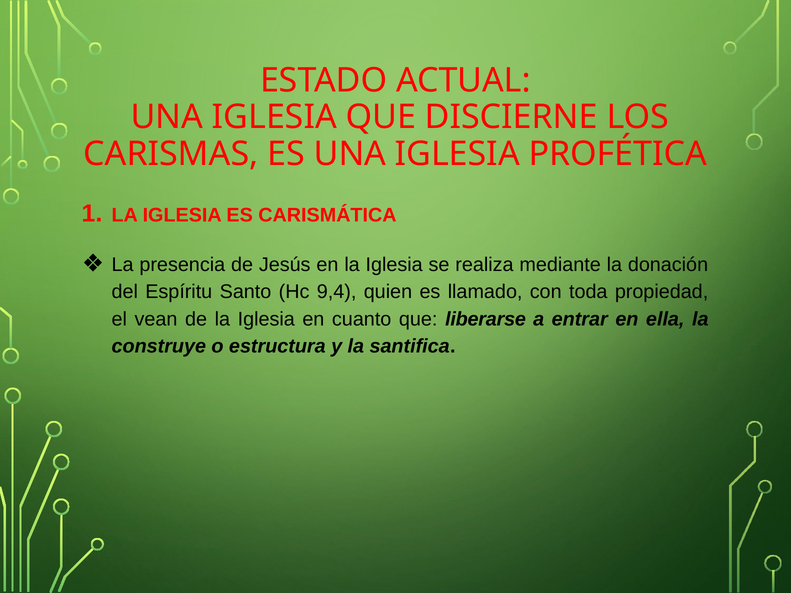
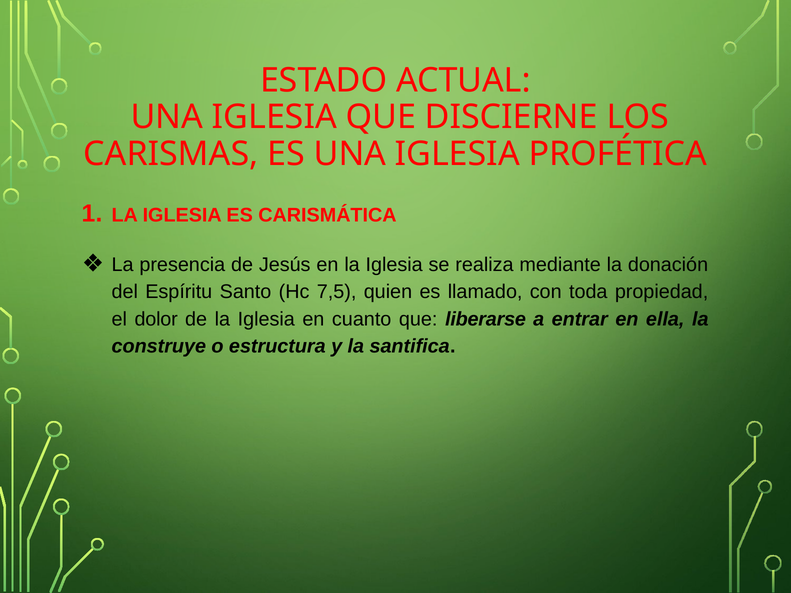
9,4: 9,4 -> 7,5
vean: vean -> dolor
